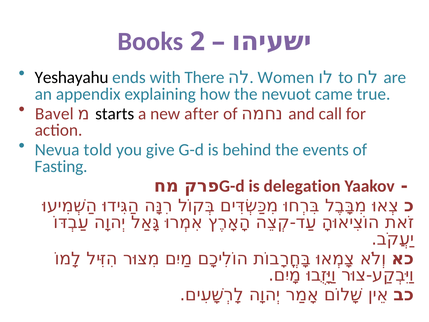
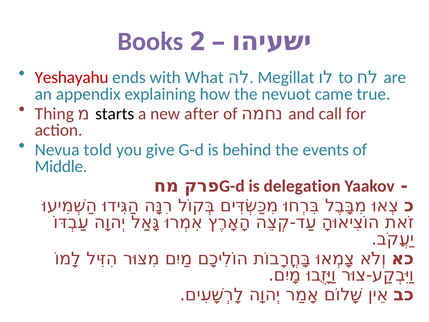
Yeshayahu colour: black -> red
There: There -> What
Women: Women -> Megillat
Bavel: Bavel -> Thing
Fasting: Fasting -> Middle
